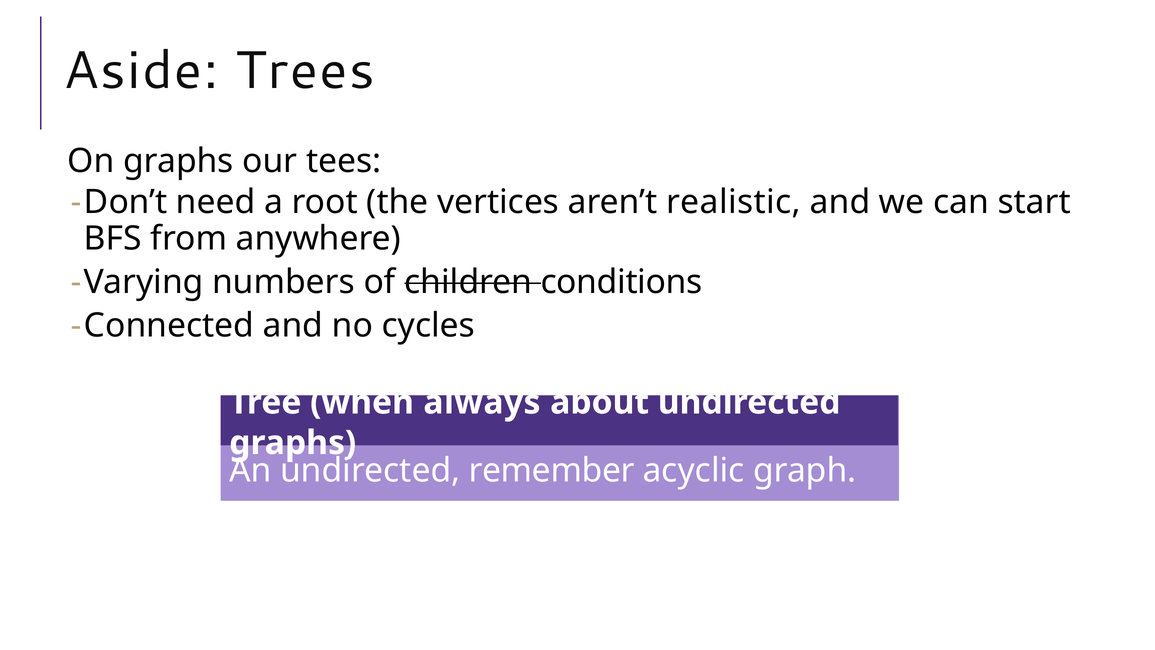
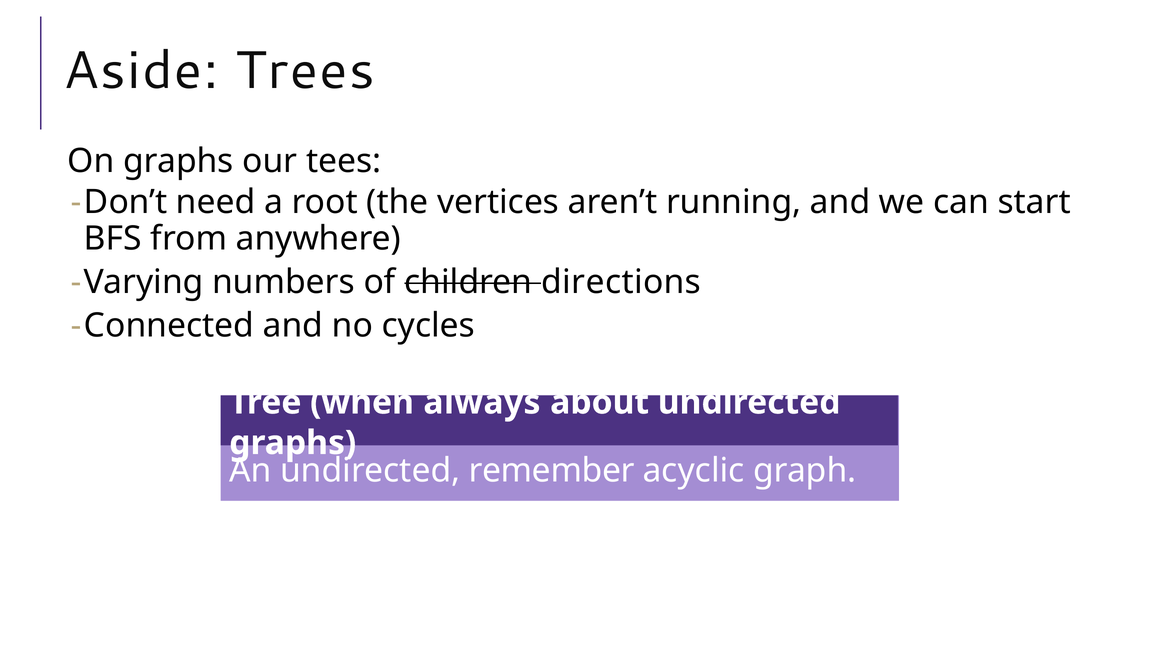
realistic: realistic -> running
conditions: conditions -> directions
